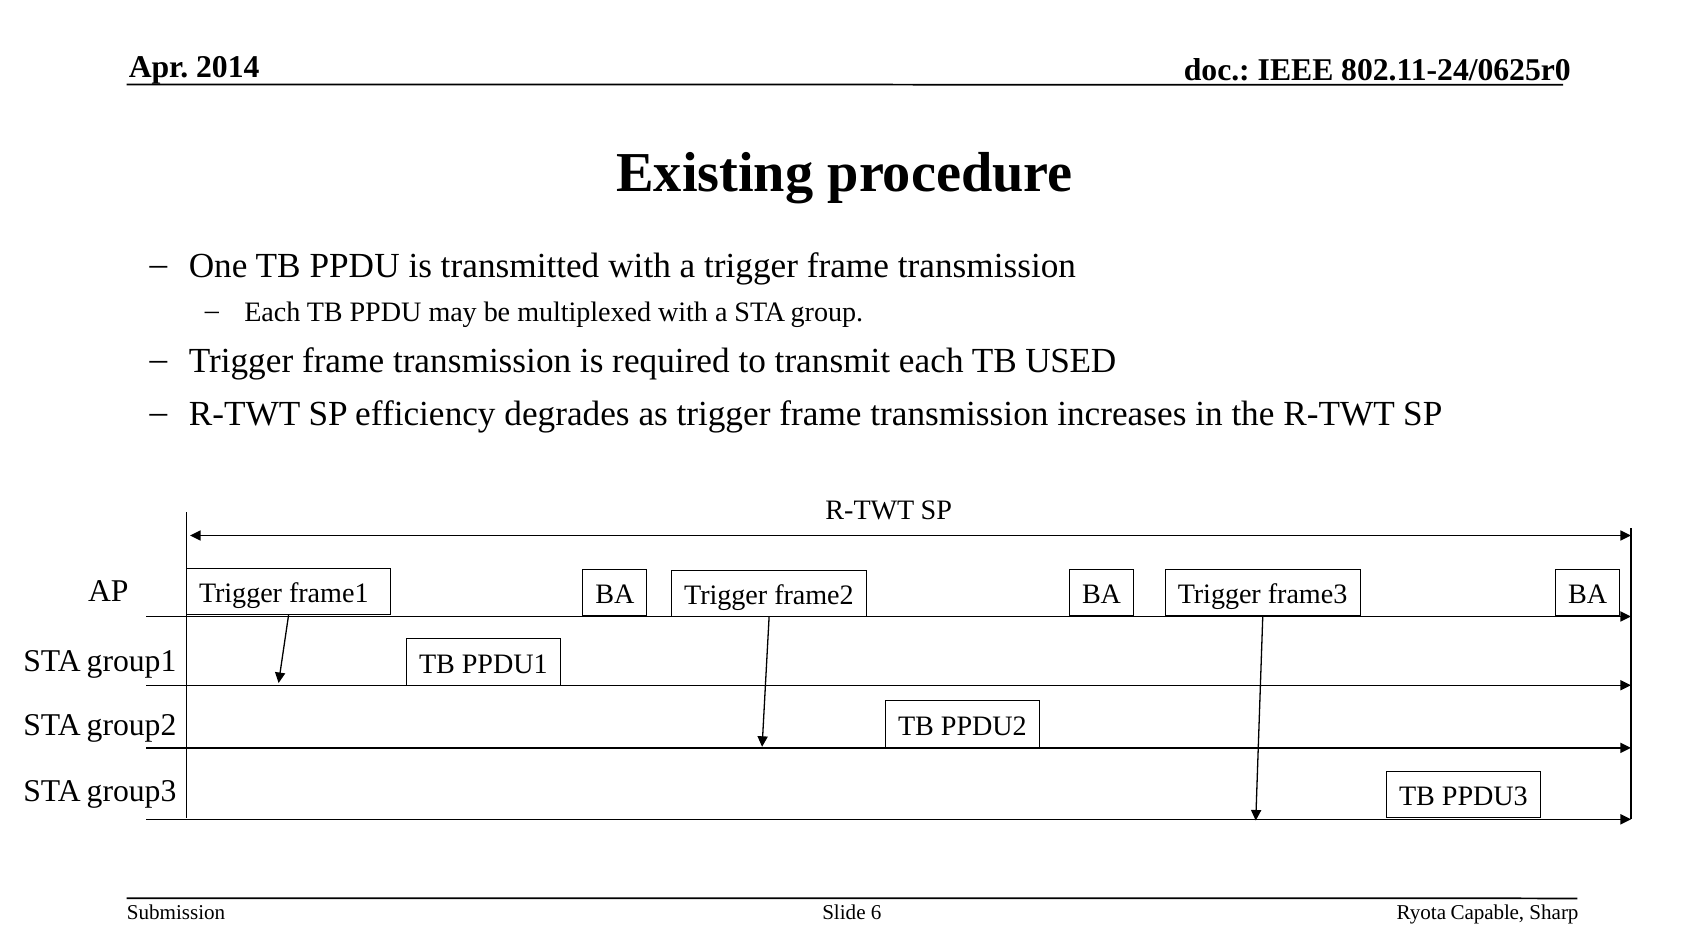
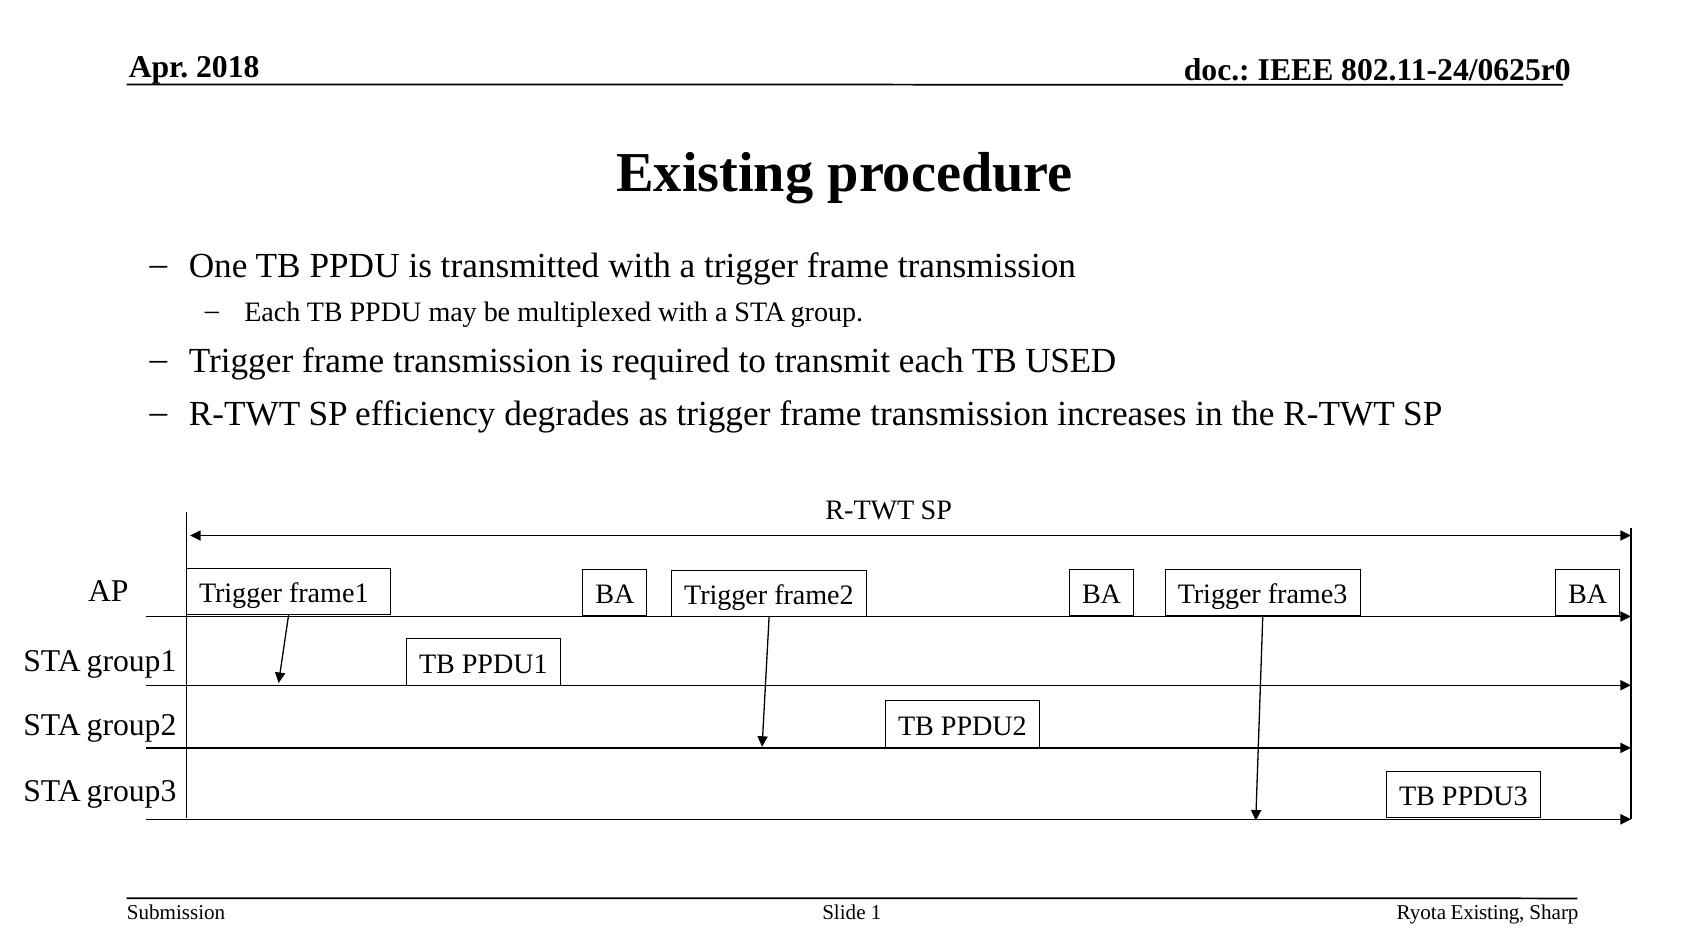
2014: 2014 -> 2018
6: 6 -> 1
Ryota Capable: Capable -> Existing
